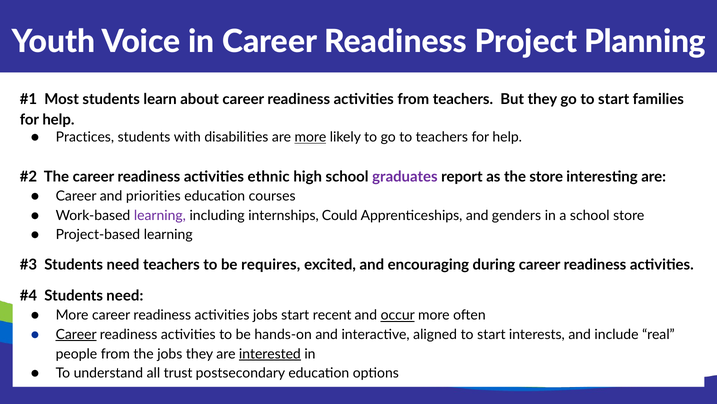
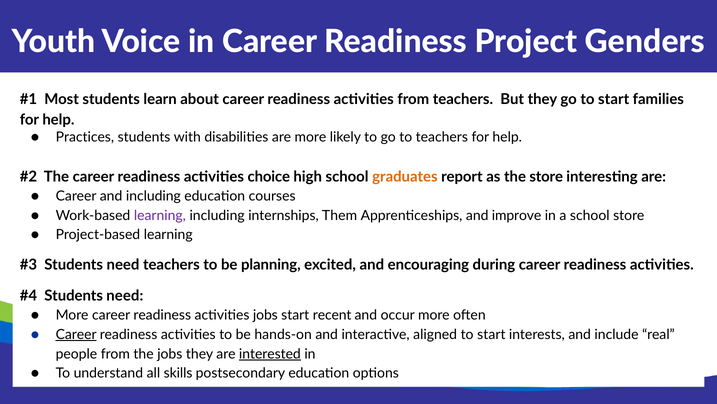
Planning: Planning -> Genders
more at (310, 137) underline: present -> none
ethnic: ethnic -> choice
graduates colour: purple -> orange
and priorities: priorities -> including
Could: Could -> Them
genders: genders -> improve
requires: requires -> planning
occur underline: present -> none
trust: trust -> skills
